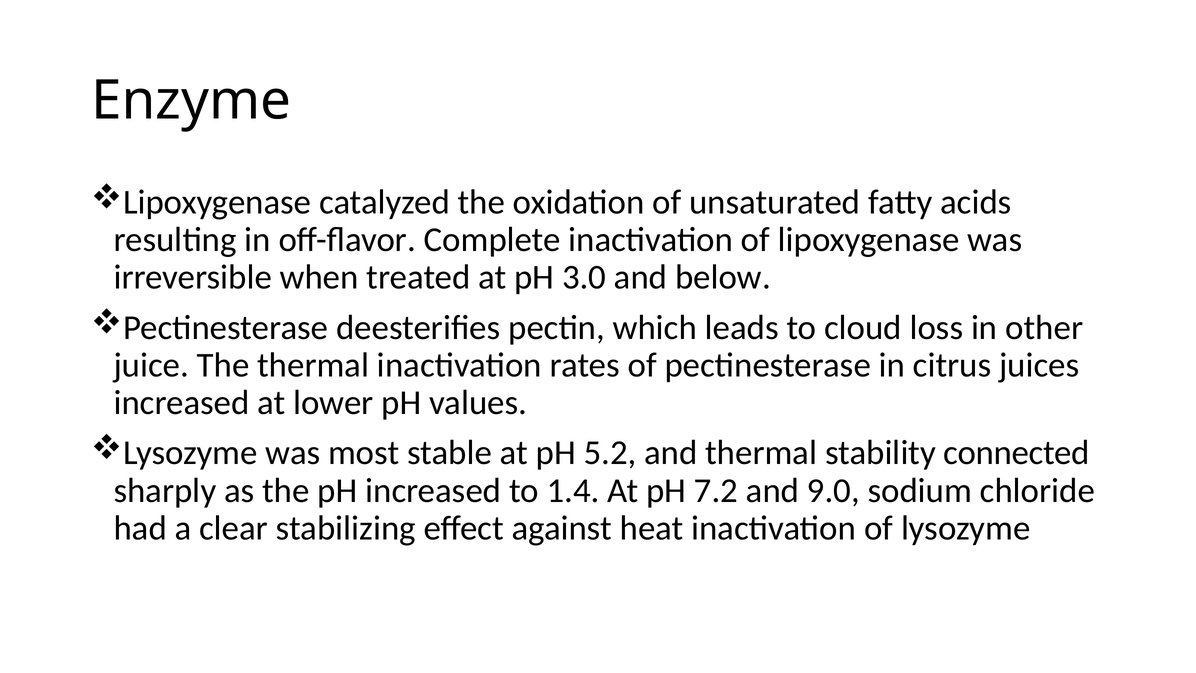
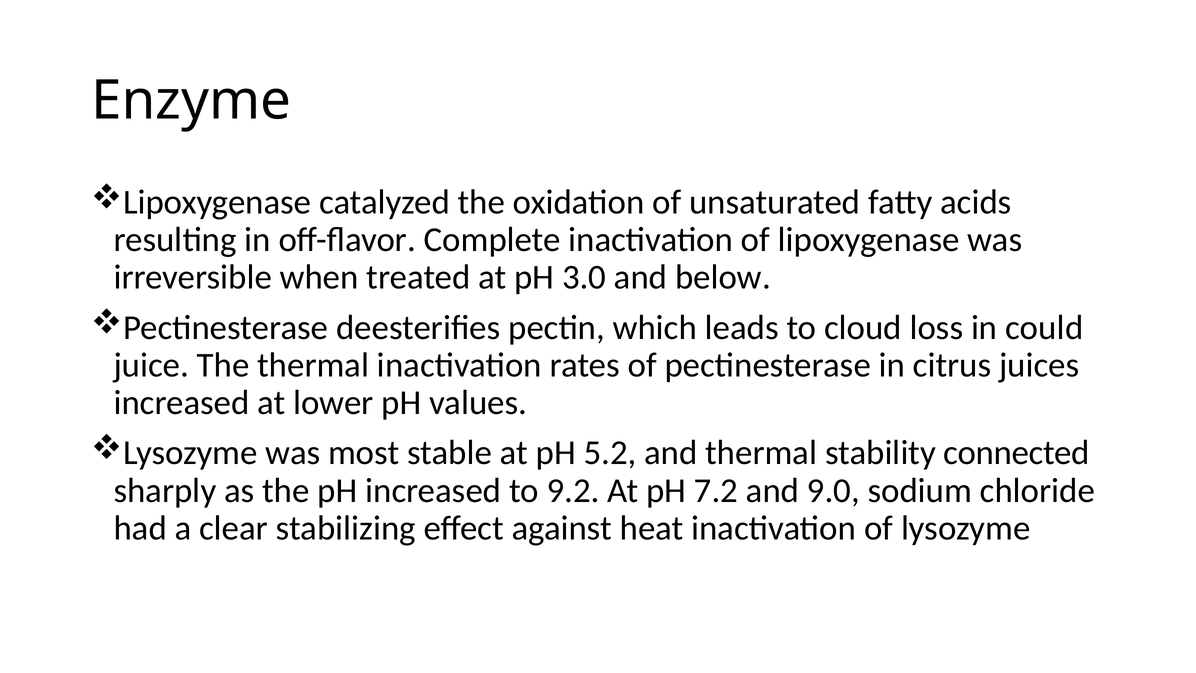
other: other -> could
1.4: 1.4 -> 9.2
